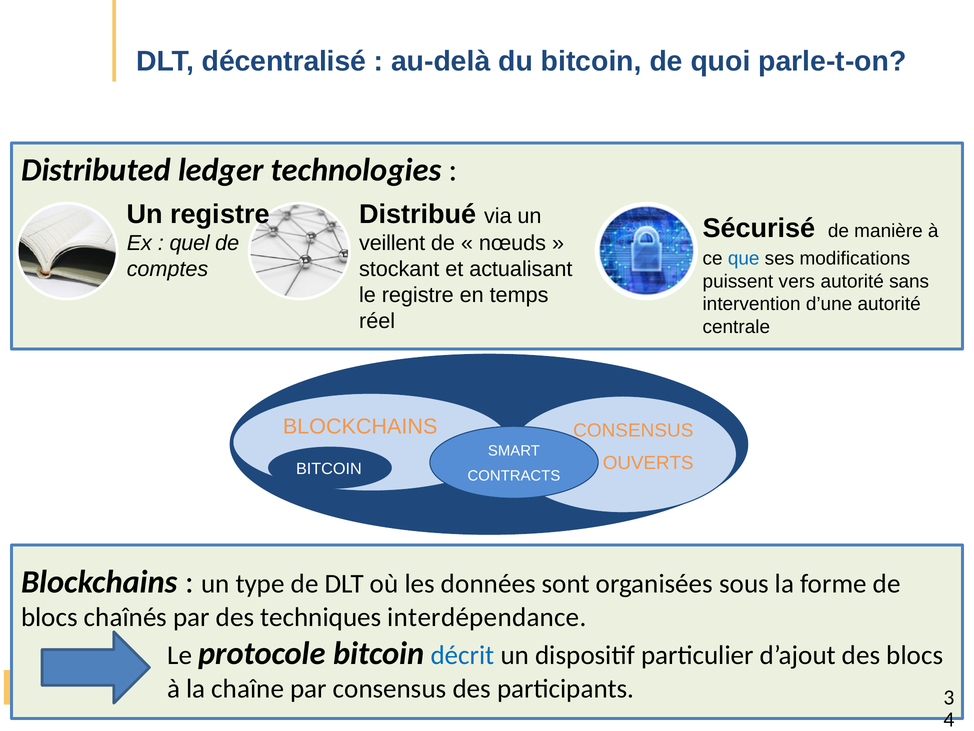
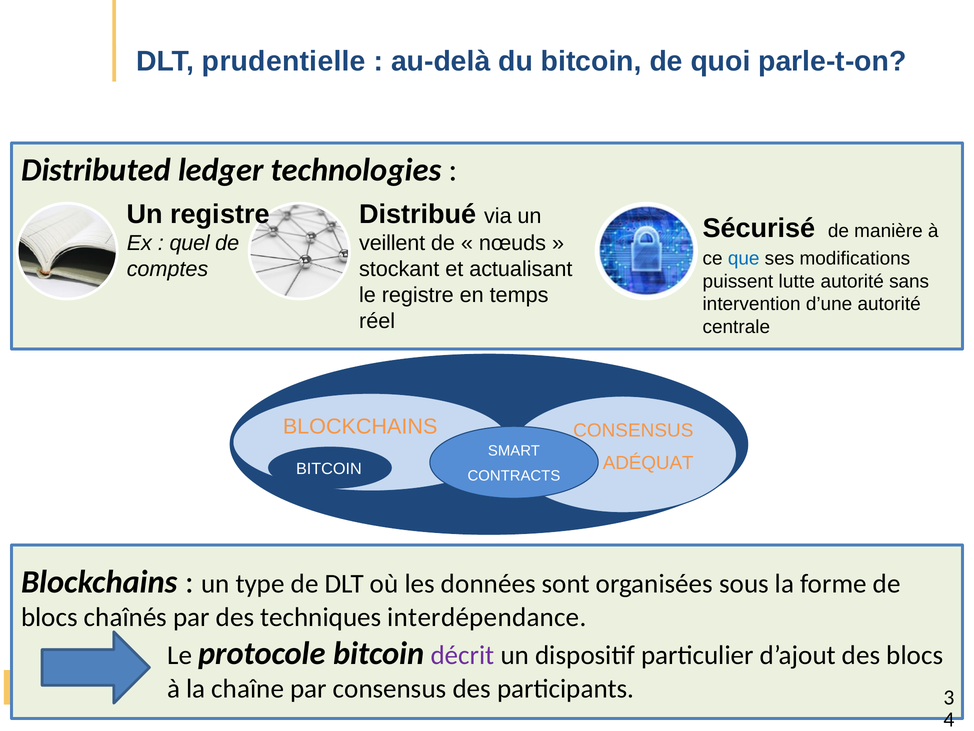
décentralisé: décentralisé -> prudentielle
vers: vers -> lutte
OUVERTS: OUVERTS -> ADÉQUAT
décrit colour: blue -> purple
